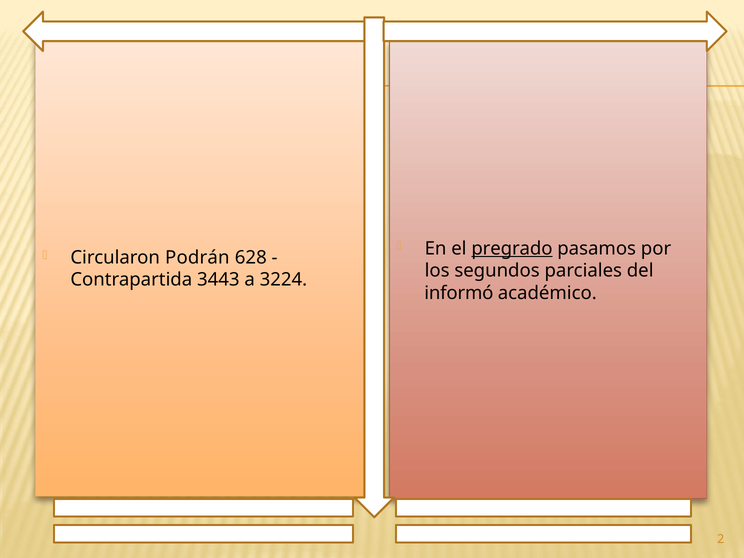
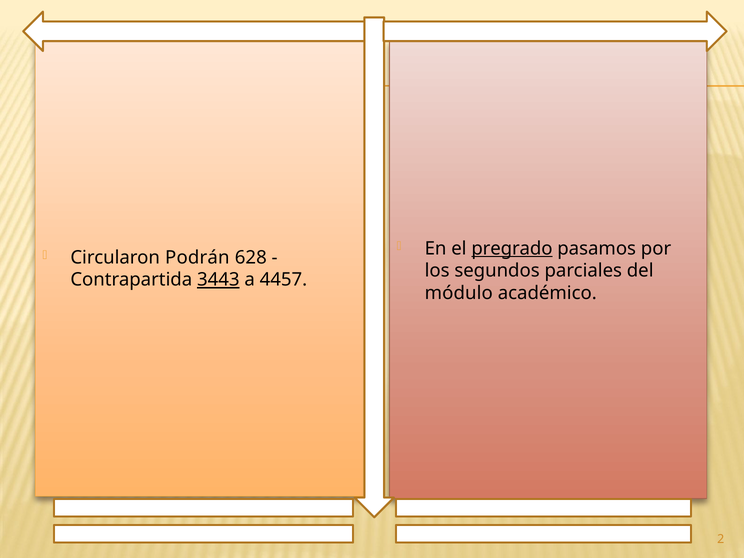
3443 underline: none -> present
3224: 3224 -> 4457
informó: informó -> módulo
